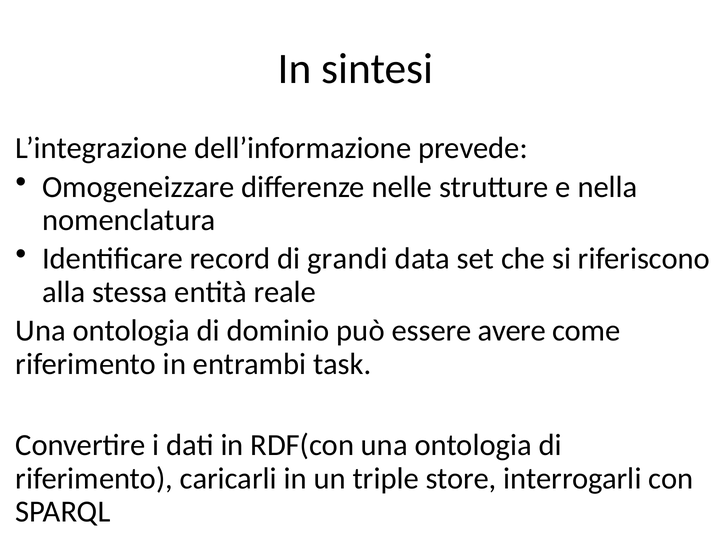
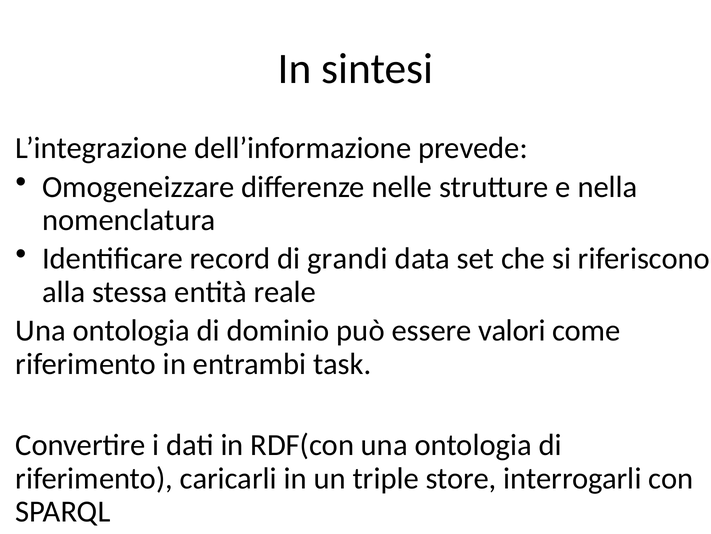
avere: avere -> valori
